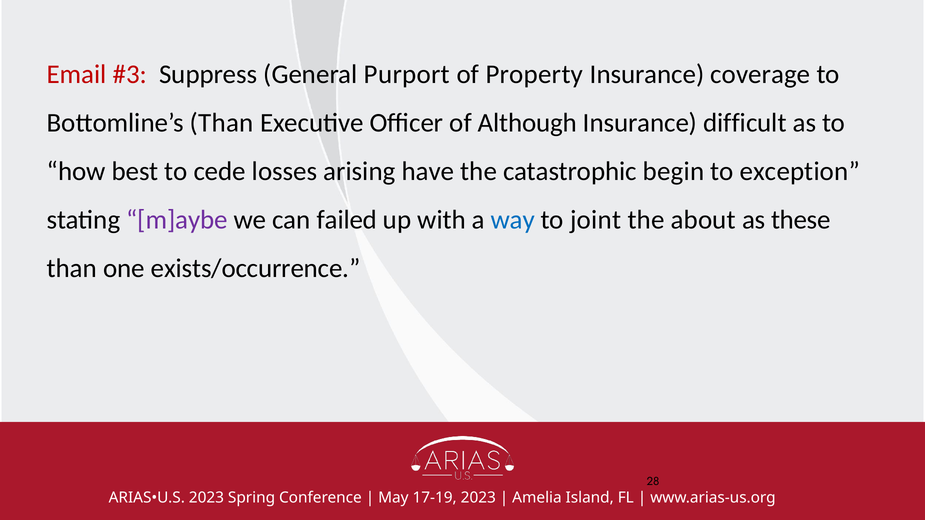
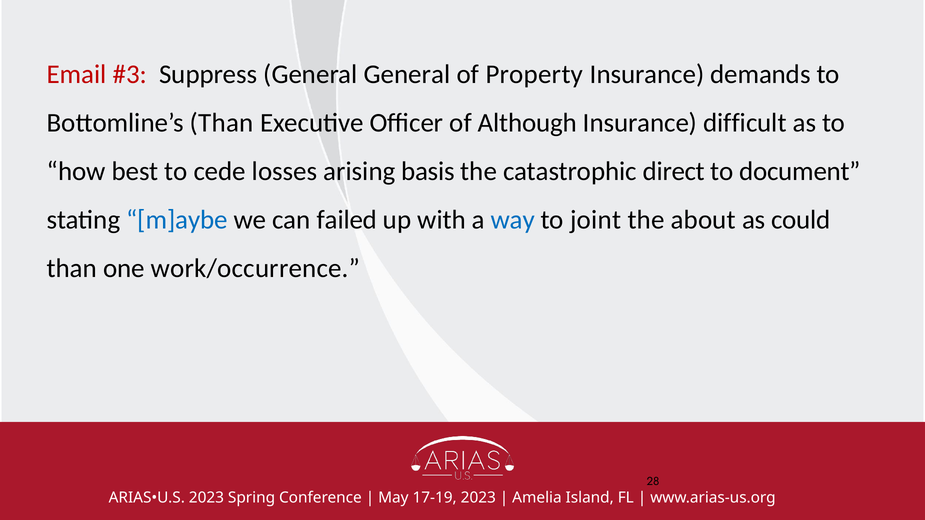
General Purport: Purport -> General
coverage: coverage -> demands
have: have -> basis
begin: begin -> direct
exception: exception -> document
m]aybe colour: purple -> blue
these: these -> could
exists/occurrence: exists/occurrence -> work/occurrence
